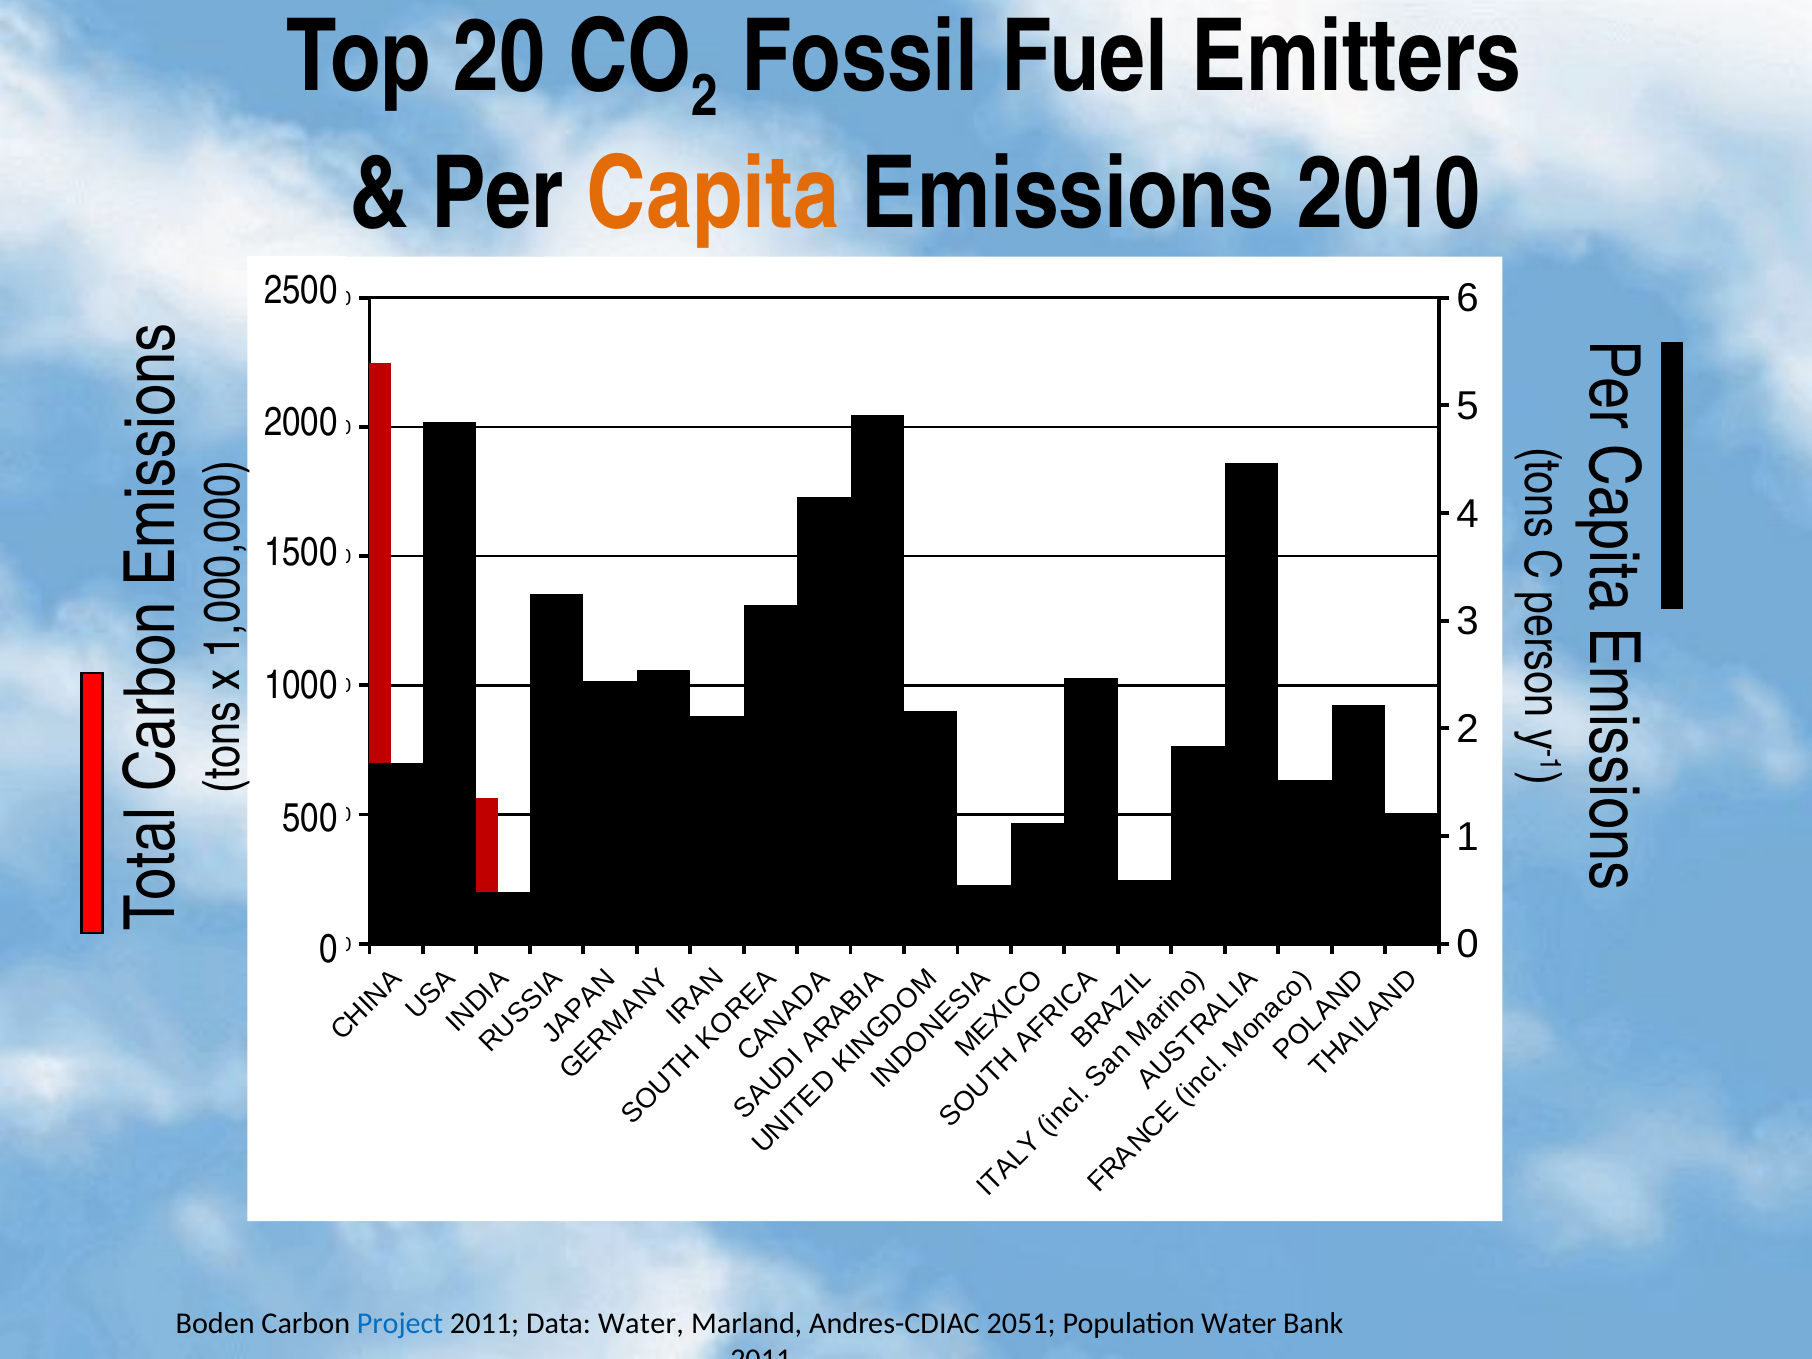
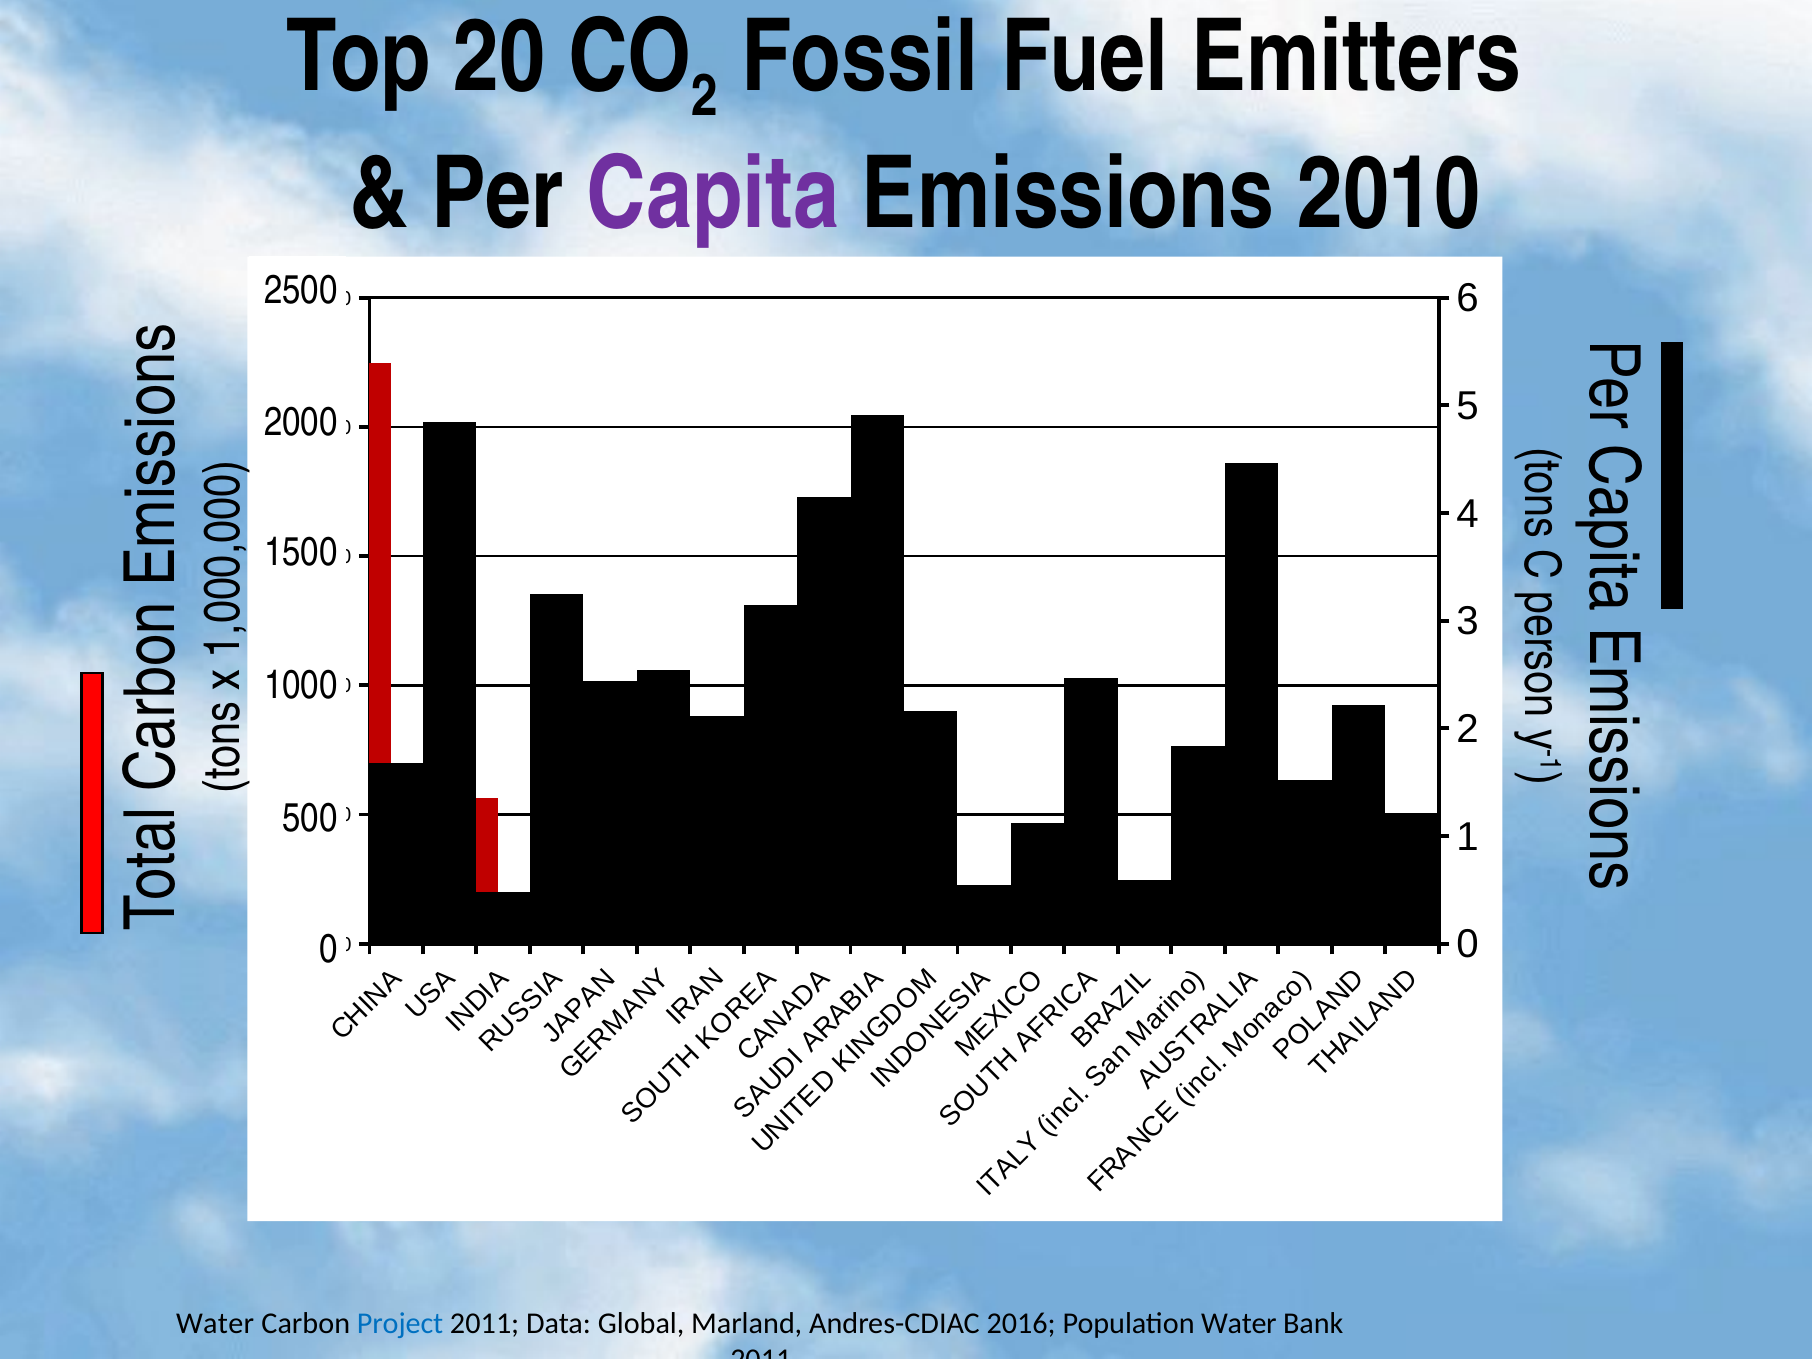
Capita colour: orange -> purple
Boden at (215, 1323): Boden -> Water
Data Water: Water -> Global
2051: 2051 -> 2016
